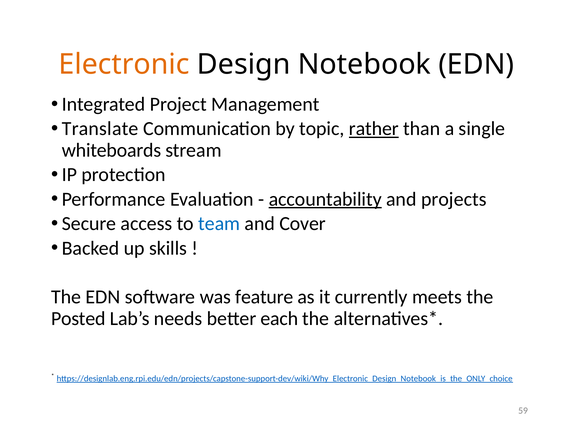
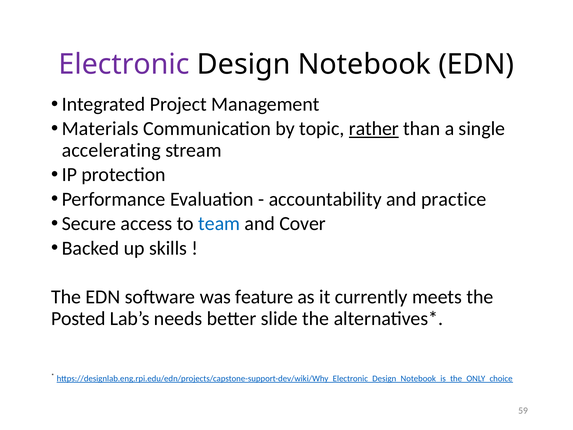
Electronic colour: orange -> purple
Translate: Translate -> Materials
whiteboards: whiteboards -> accelerating
accountability underline: present -> none
projects: projects -> practice
each: each -> slide
